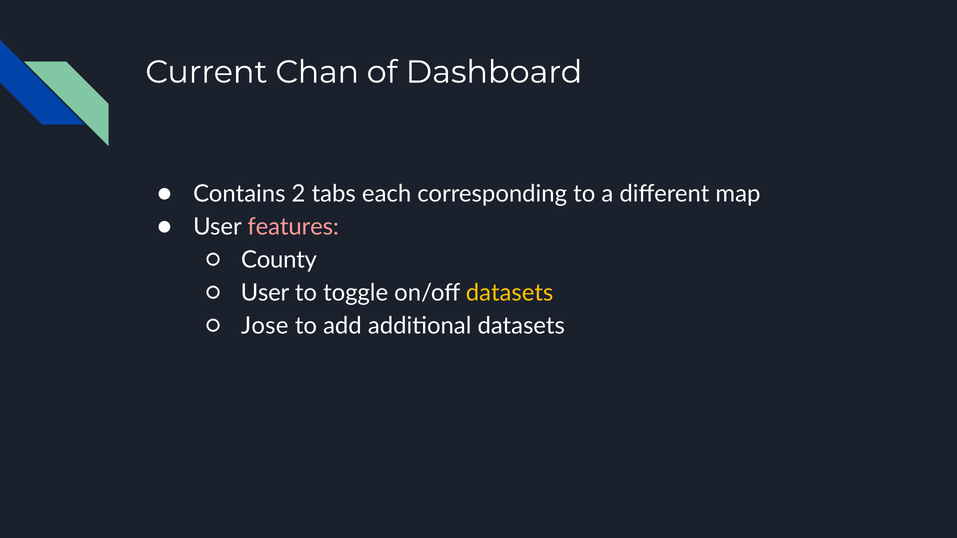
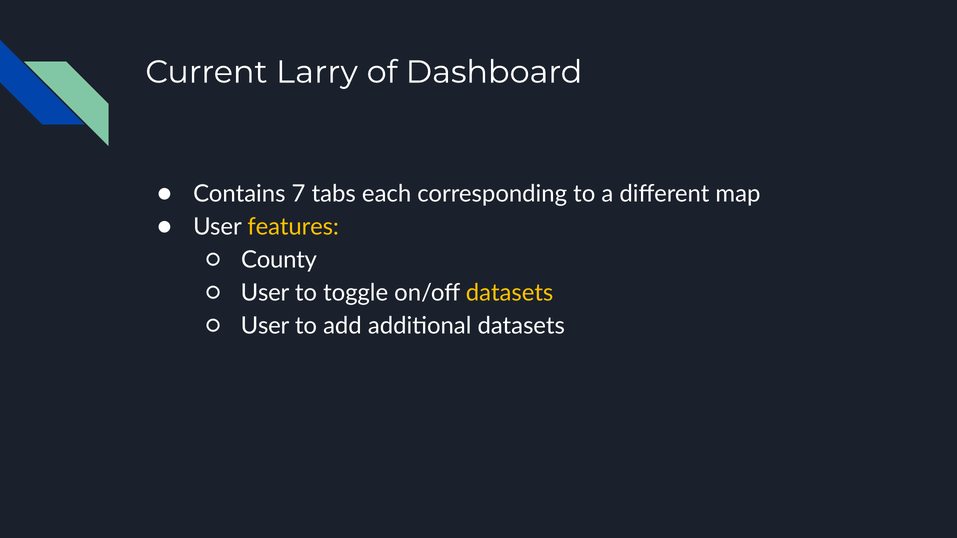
Chan: Chan -> Larry
2: 2 -> 7
features colour: pink -> yellow
Jose at (265, 326): Jose -> User
